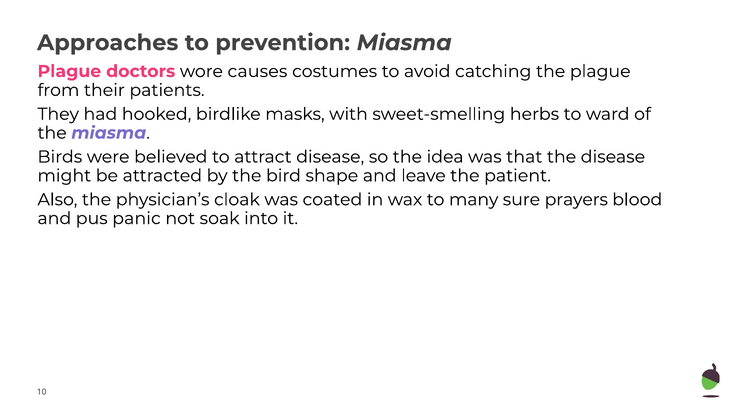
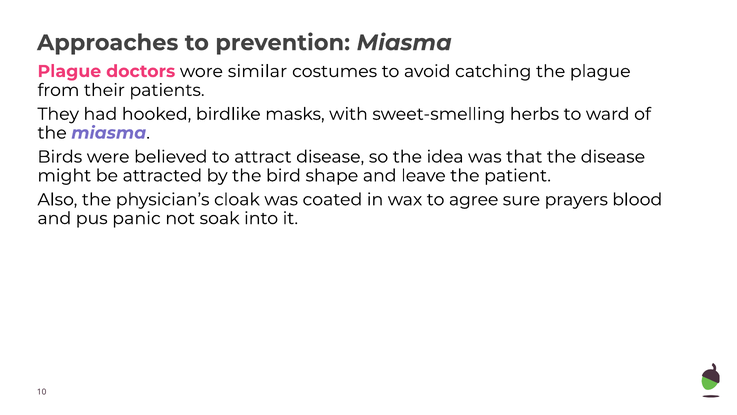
causes: causes -> similar
many: many -> agree
